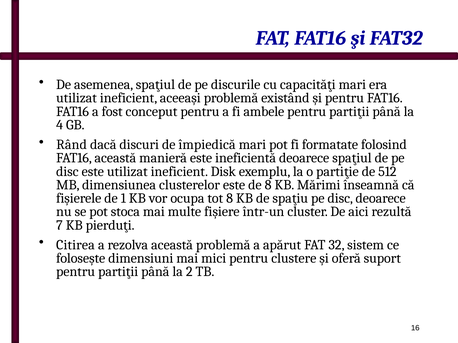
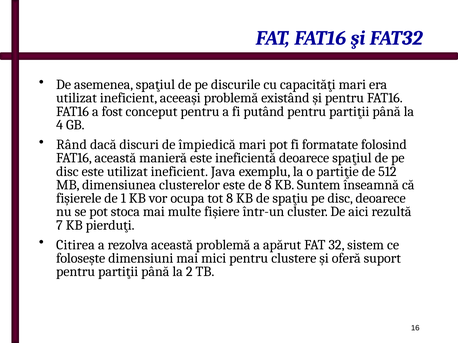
ambele: ambele -> putând
Disk: Disk -> Java
Mărimi: Mărimi -> Suntem
